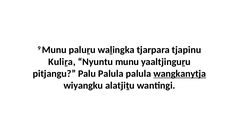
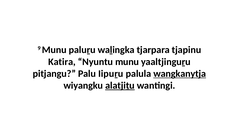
Kuliṟa: Kuliṟa -> Katira
Palu Palula: Palula -> Iipuṟu
alatjiṯu underline: none -> present
